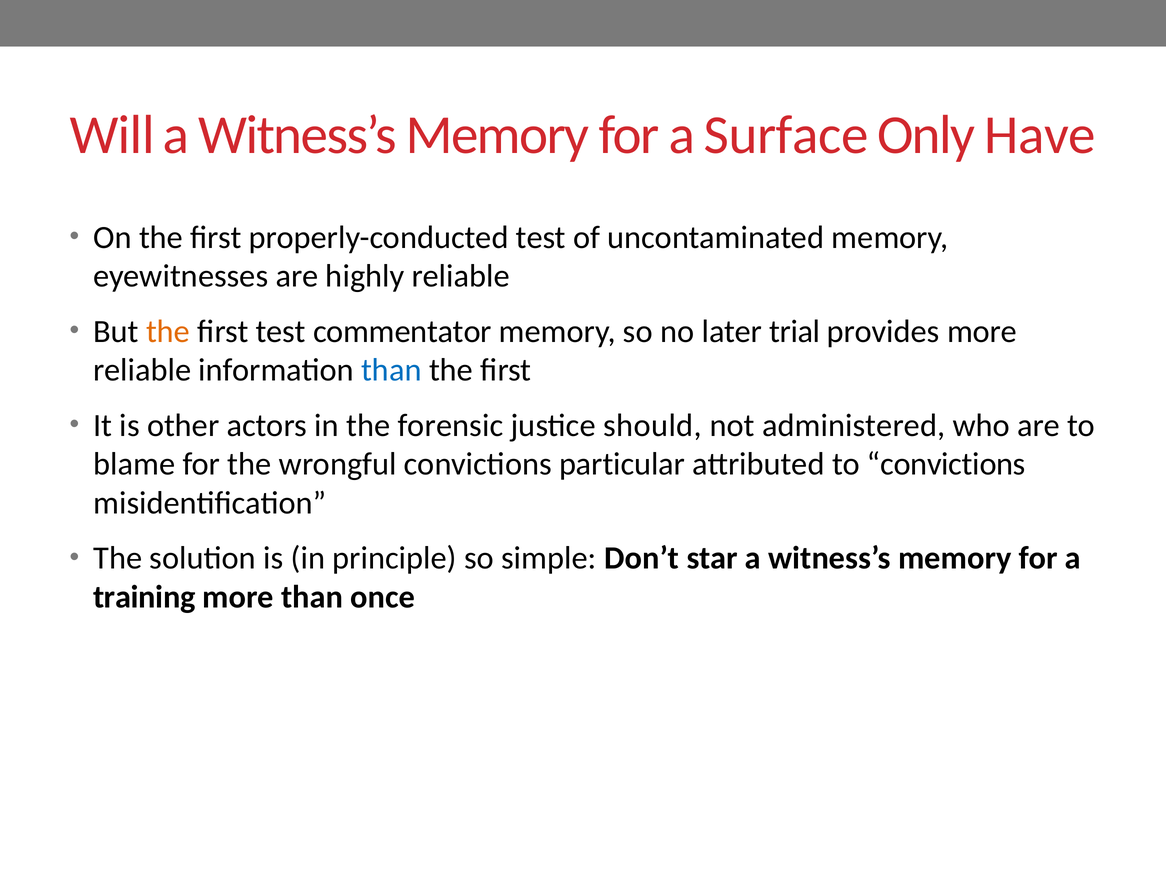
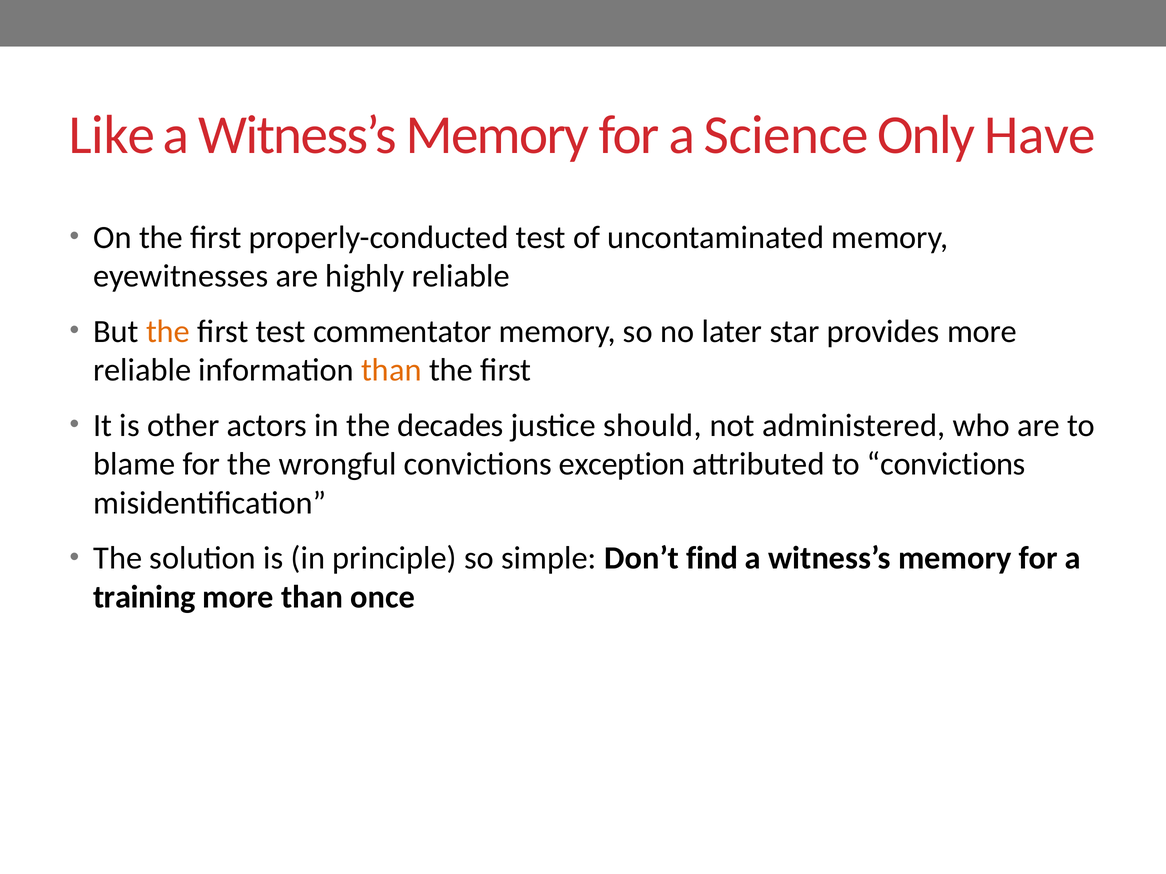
Will: Will -> Like
Surface: Surface -> Science
trial: trial -> star
than at (391, 370) colour: blue -> orange
forensic: forensic -> decades
particular: particular -> exception
star: star -> find
